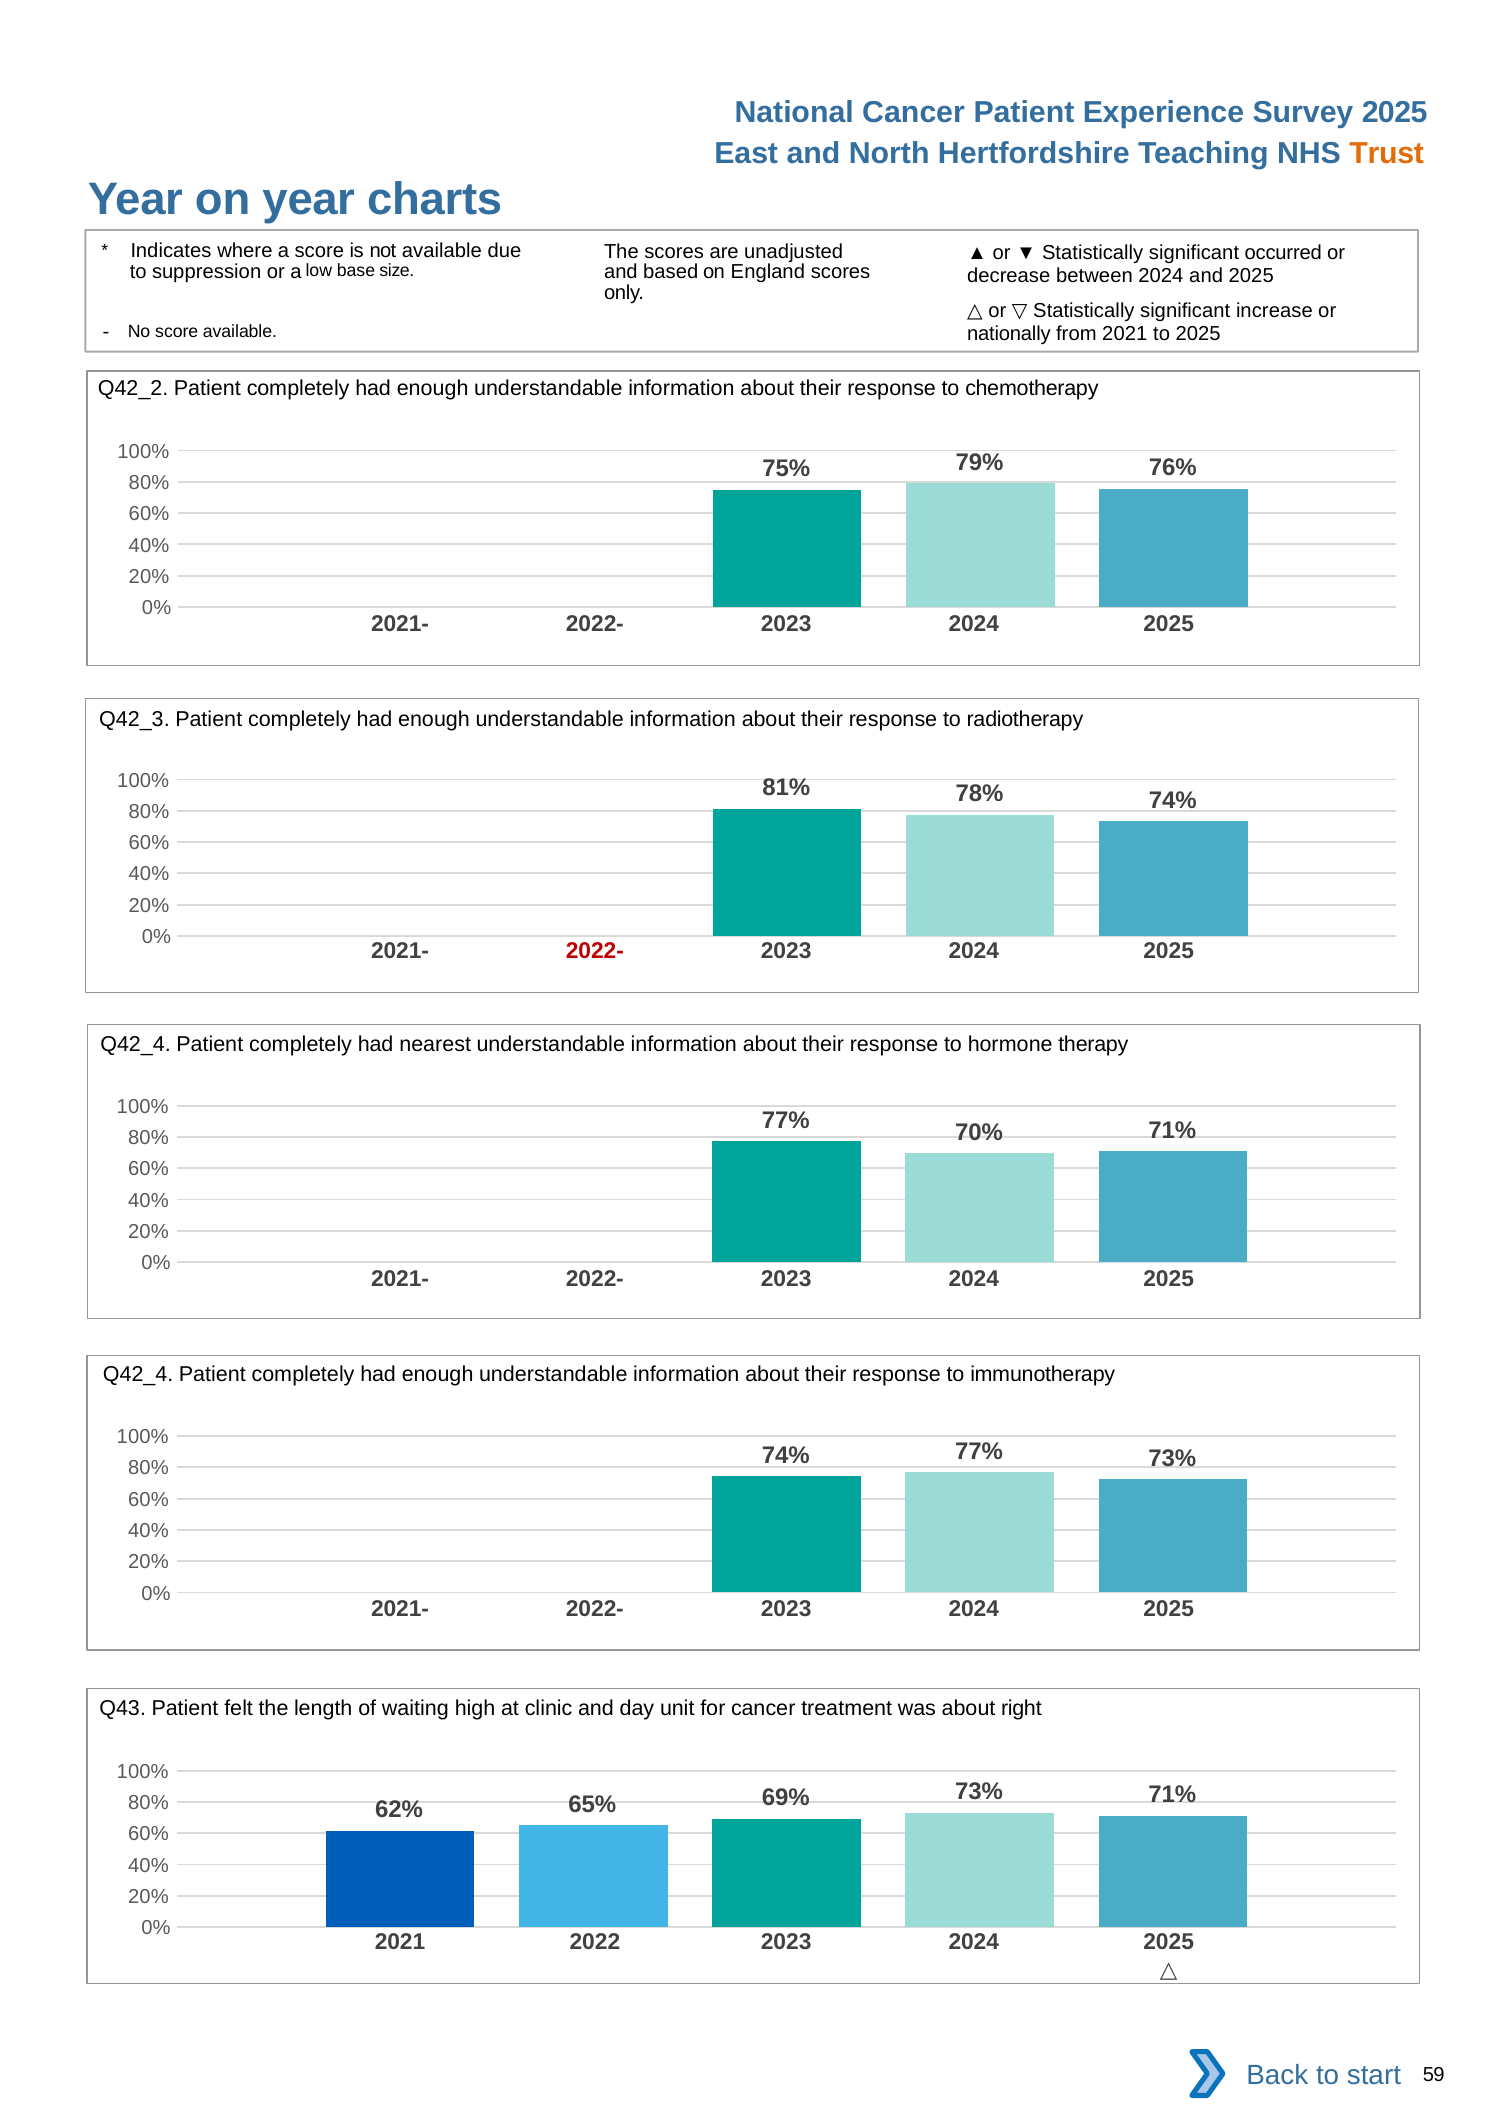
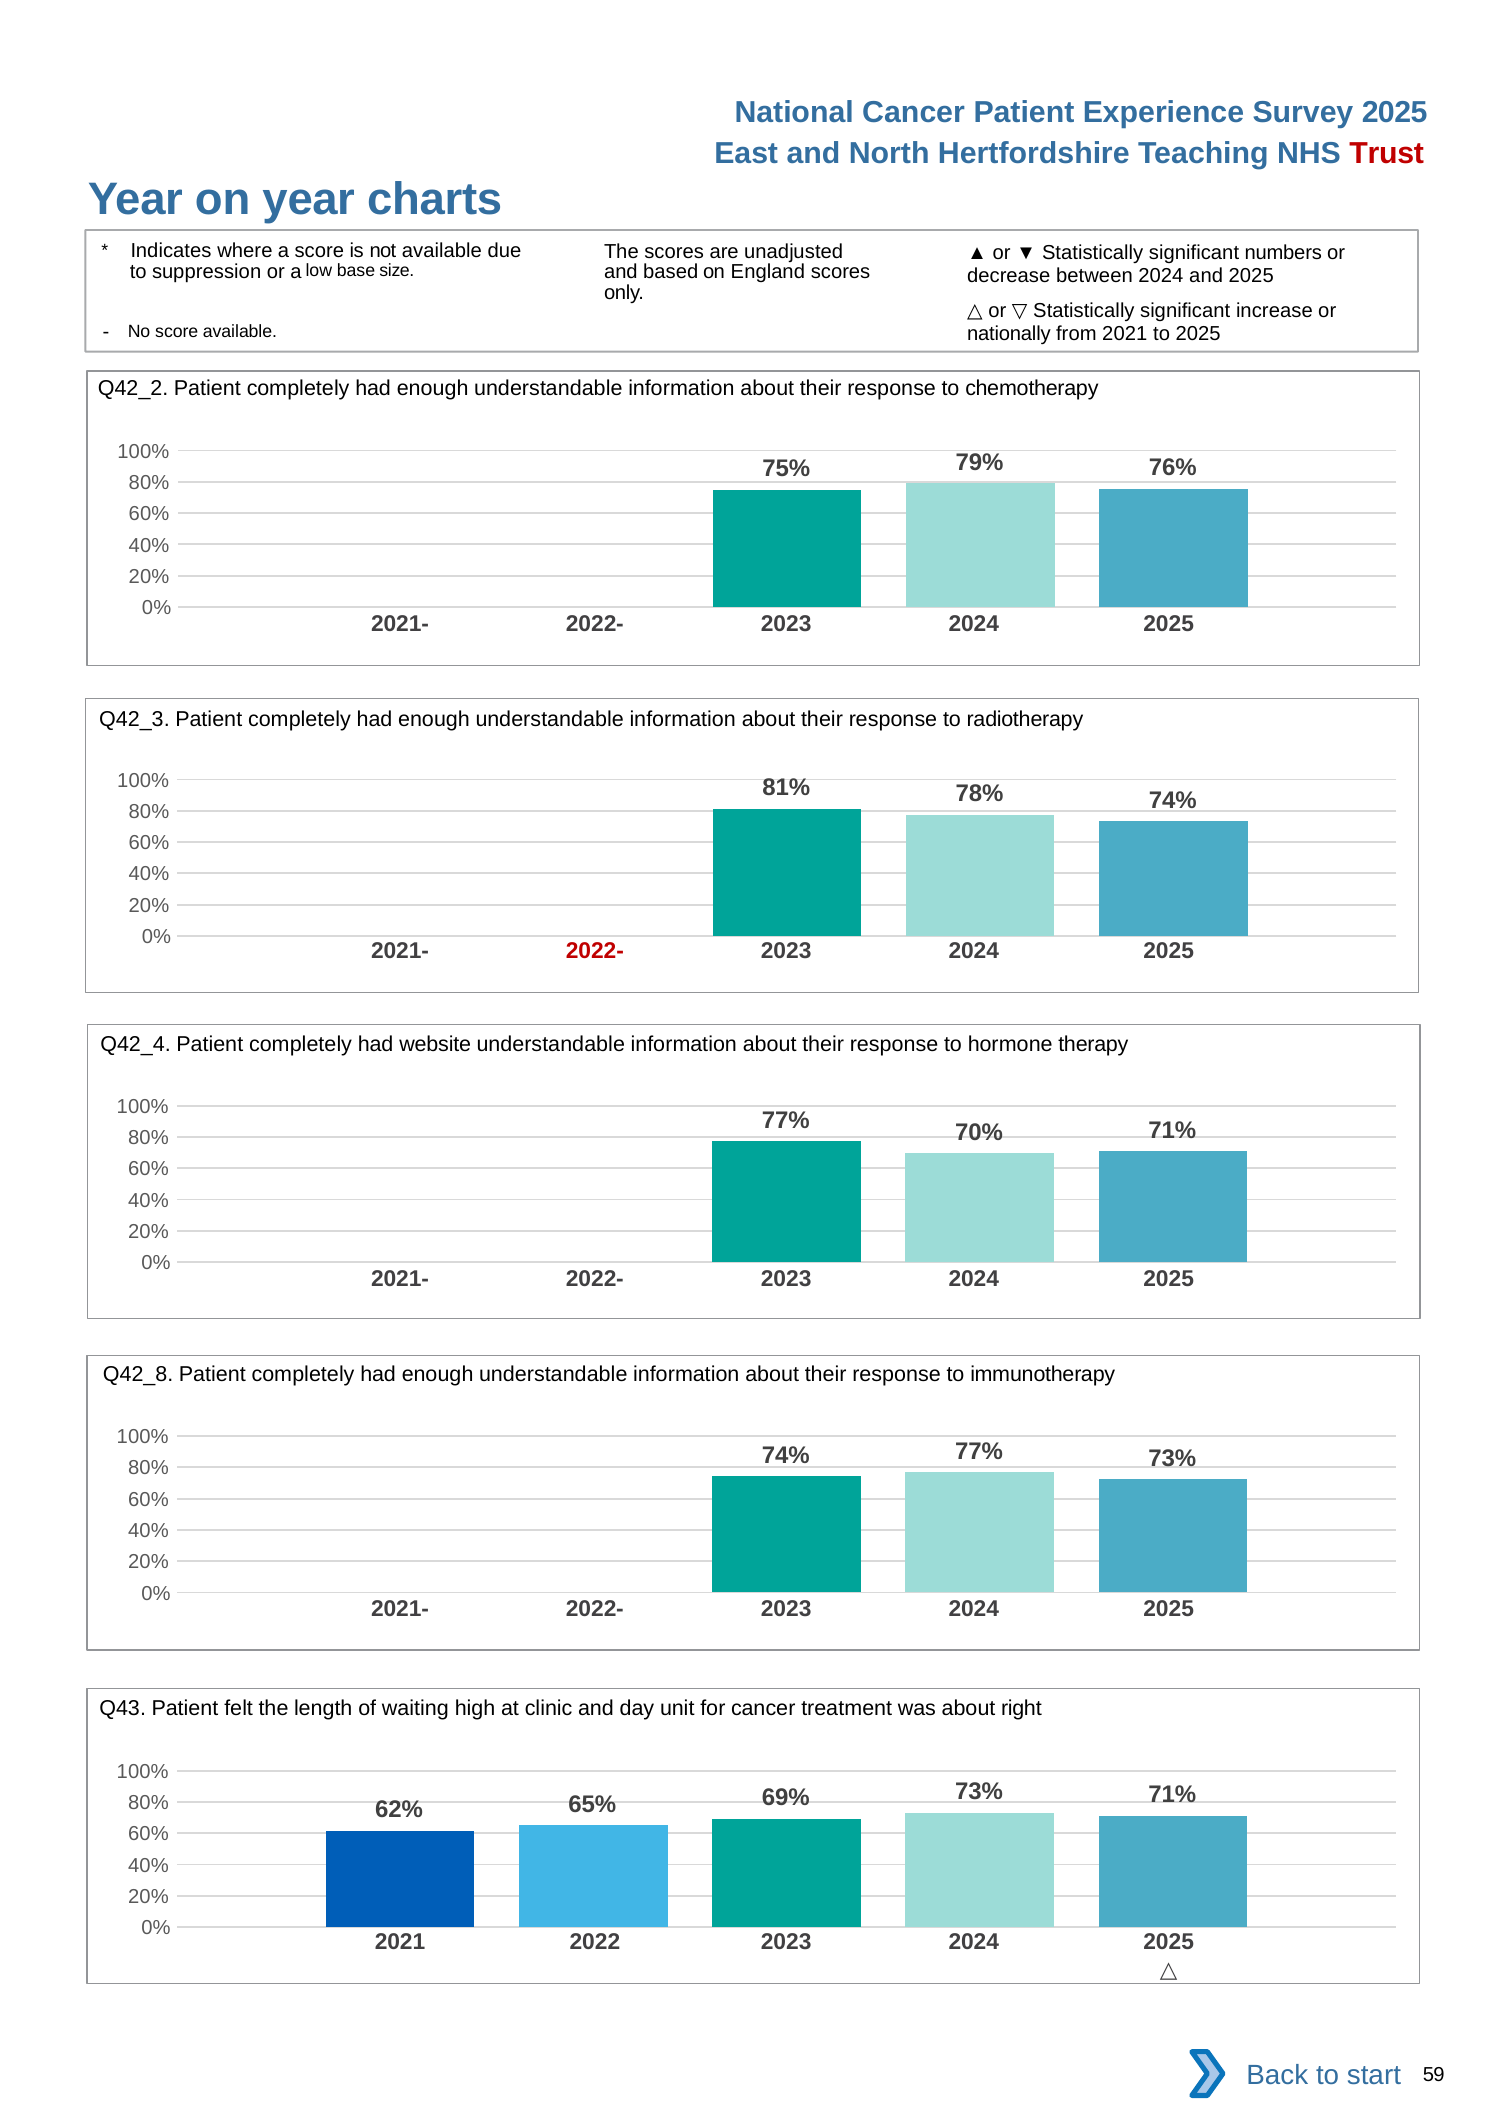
Trust colour: orange -> red
occurred: occurred -> numbers
nearest: nearest -> website
Q42_4 at (138, 1374): Q42_4 -> Q42_8
